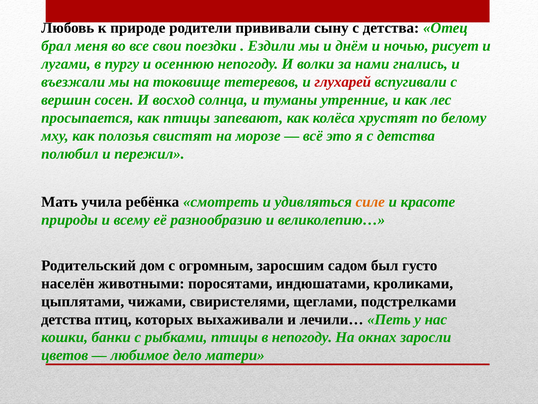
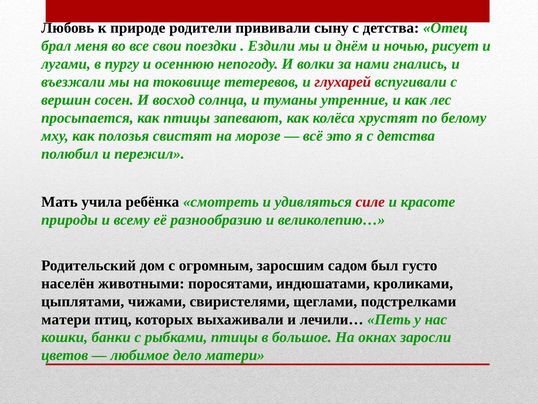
силе colour: orange -> red
детства at (66, 319): детства -> матери
в непогоду: непогоду -> большое
